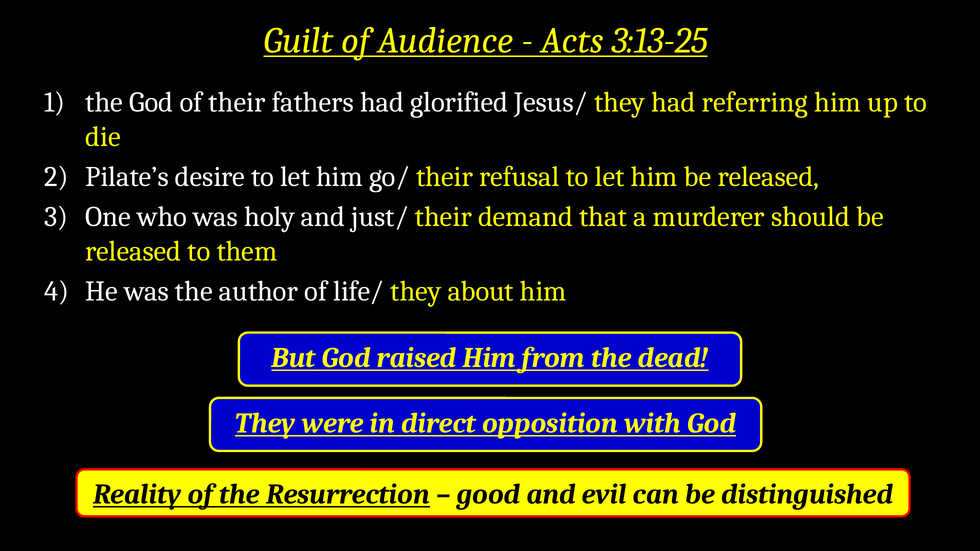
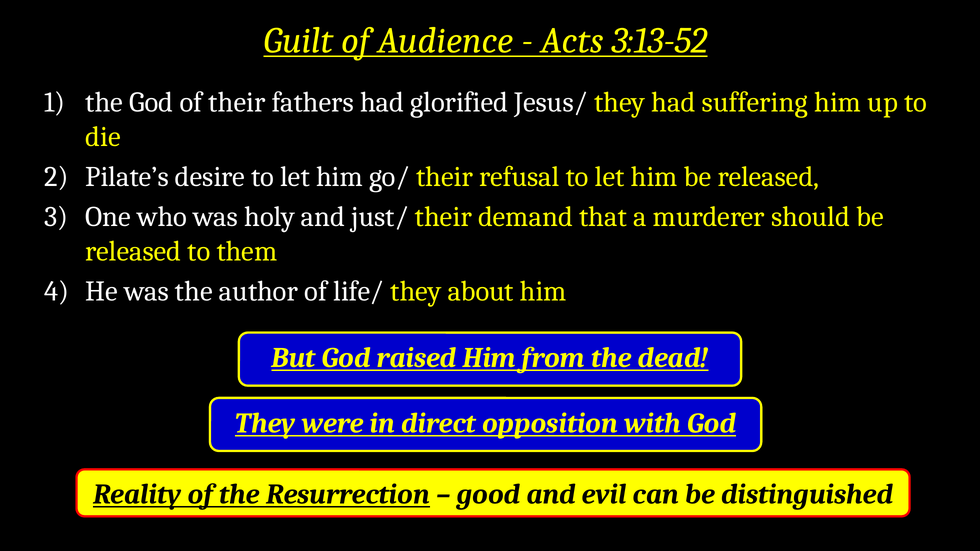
3:13-25: 3:13-25 -> 3:13-52
referring: referring -> suffering
